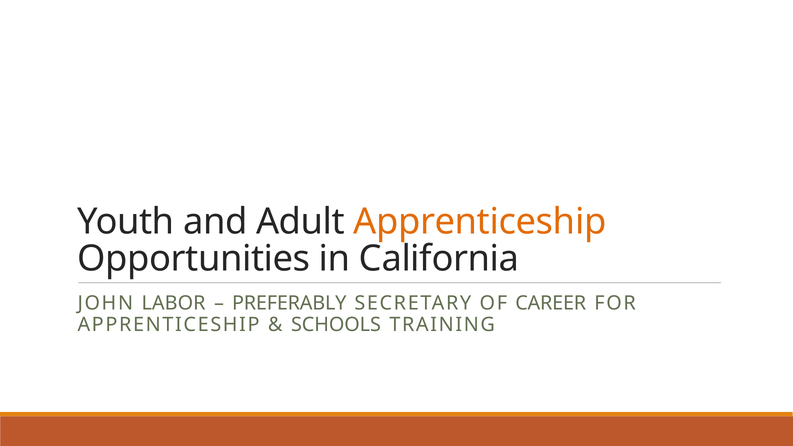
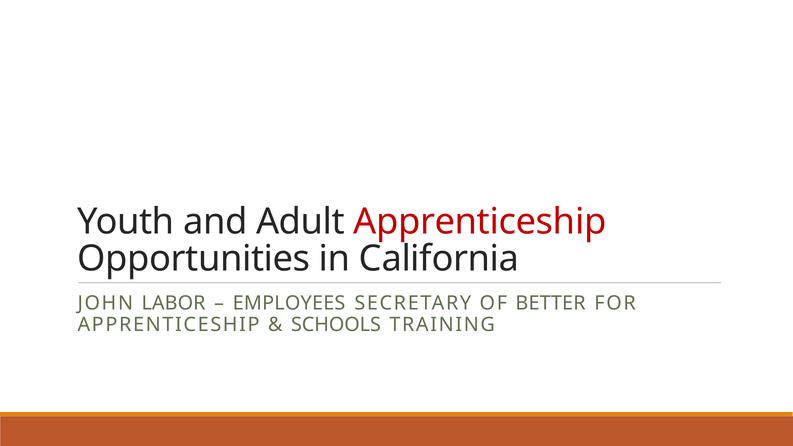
Apprenticeship at (480, 222) colour: orange -> red
PREFERABLY: PREFERABLY -> EMPLOYEES
CAREER: CAREER -> BETTER
